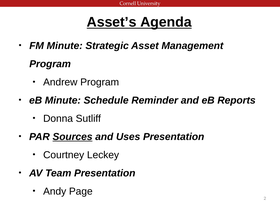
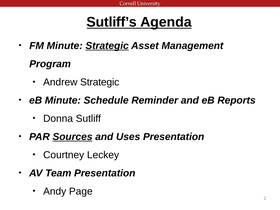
Asset’s: Asset’s -> Sutliff’s
Strategic at (107, 46) underline: none -> present
Andrew Program: Program -> Strategic
